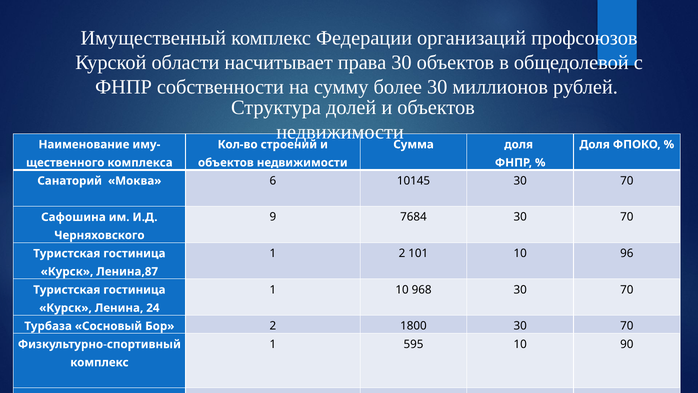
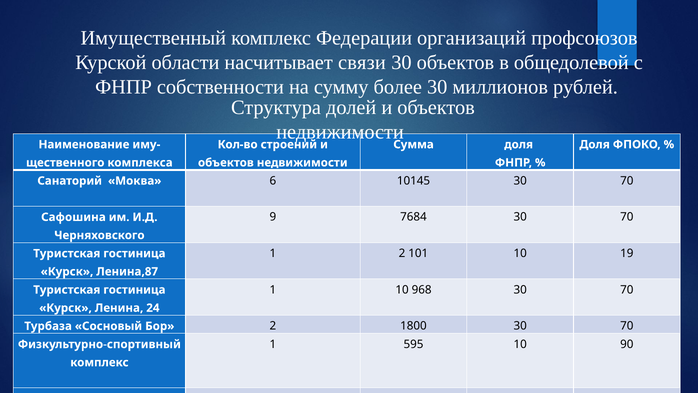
права: права -> связи
96: 96 -> 19
